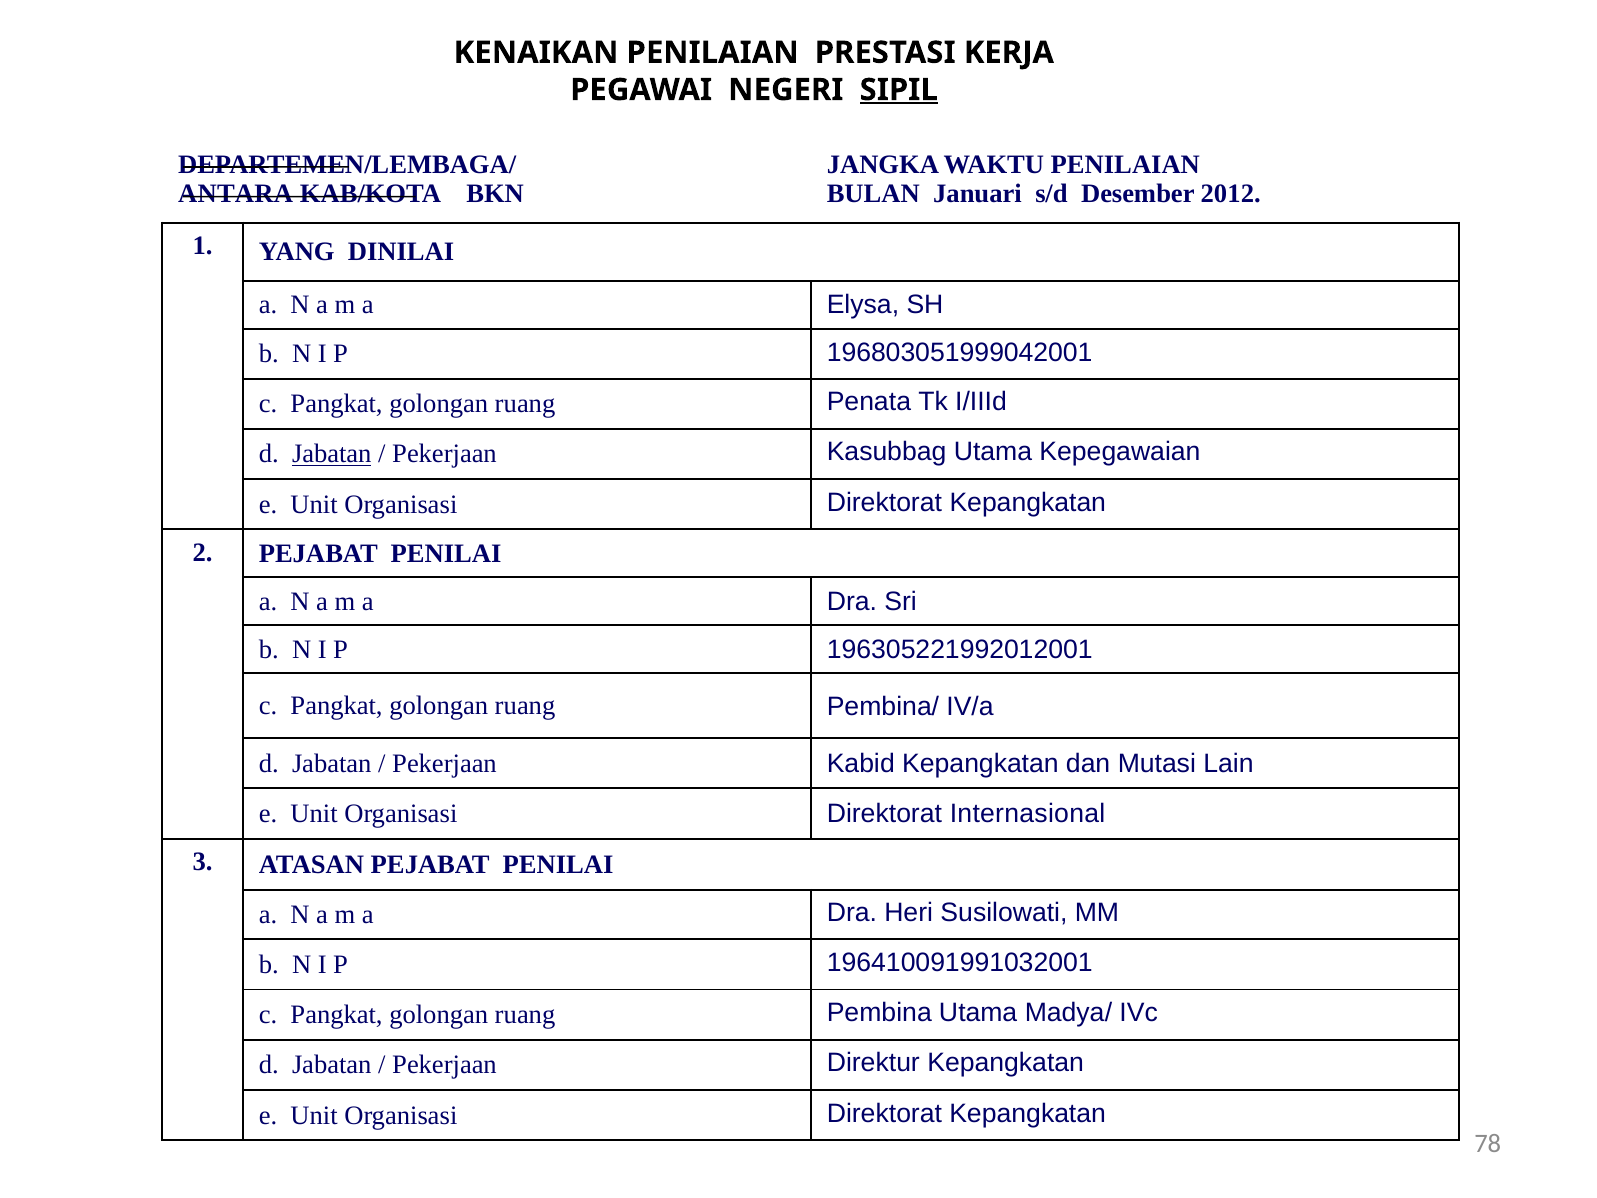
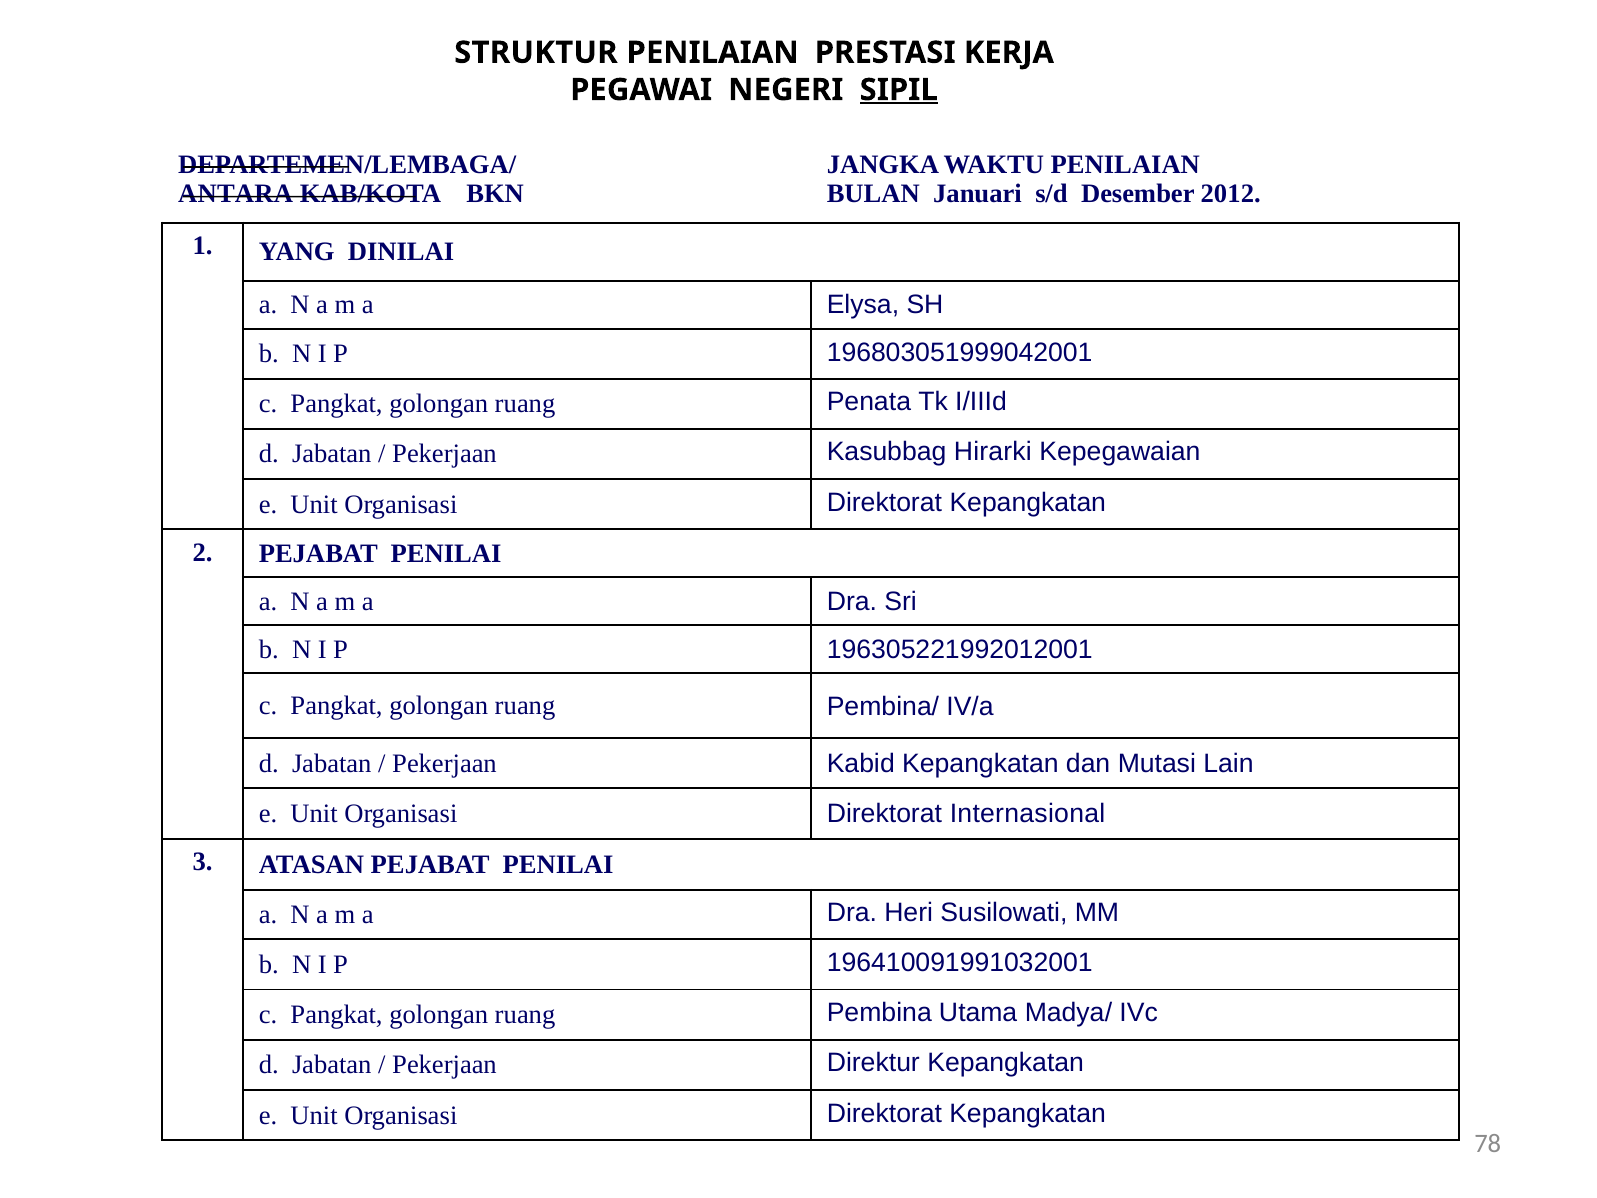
KENAIKAN: KENAIKAN -> STRUKTUR
Jabatan at (332, 454) underline: present -> none
Kasubbag Utama: Utama -> Hirarki
